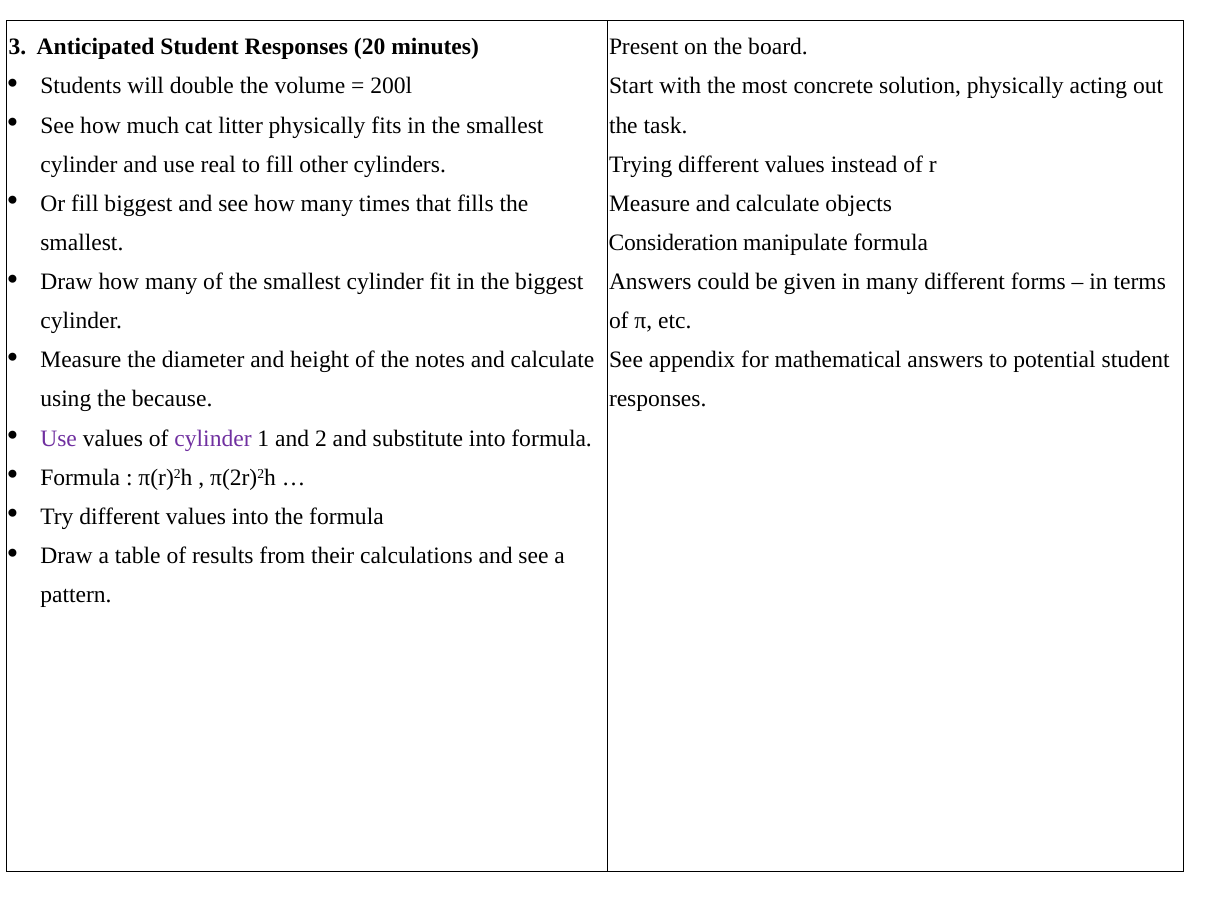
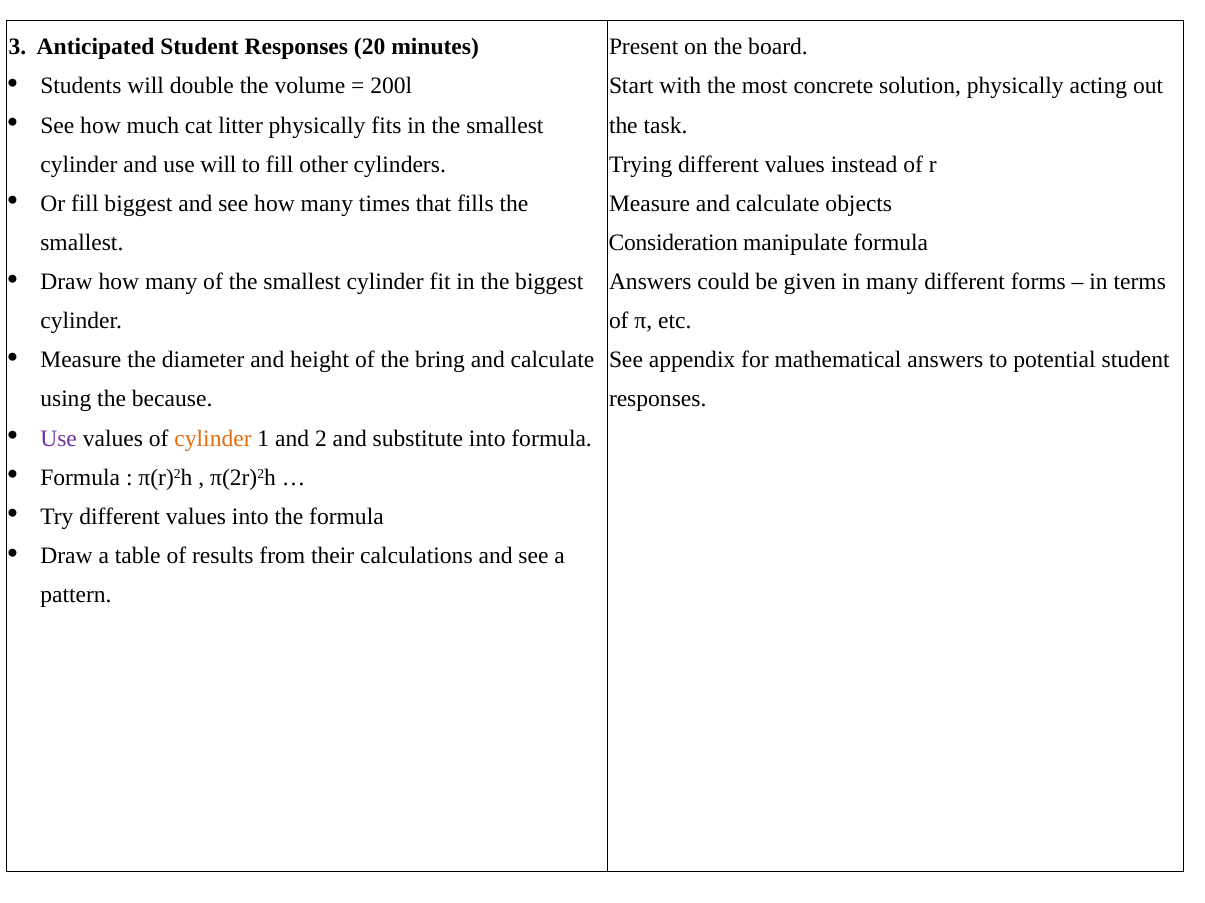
use real: real -> will
notes: notes -> bring
cylinder at (213, 439) colour: purple -> orange
